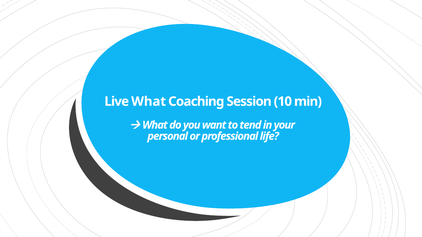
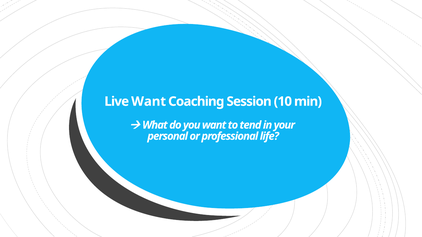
Live What: What -> Want
